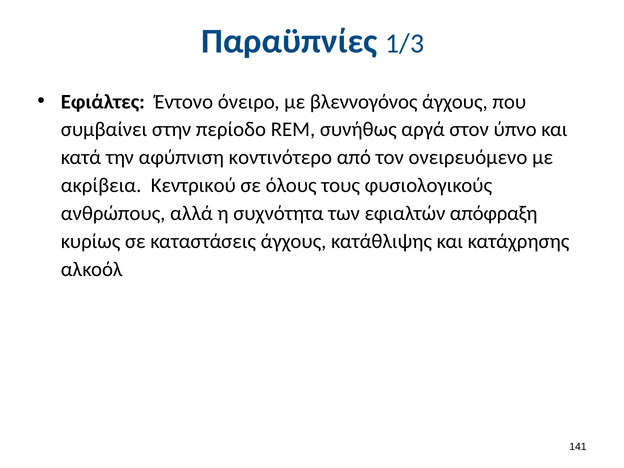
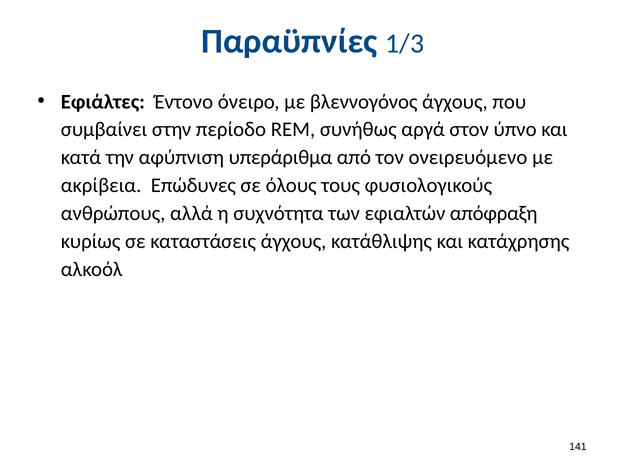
κοντινότερο: κοντινότερο -> υπεράριθμα
Κεντρικού: Κεντρικού -> Επώδυνες
